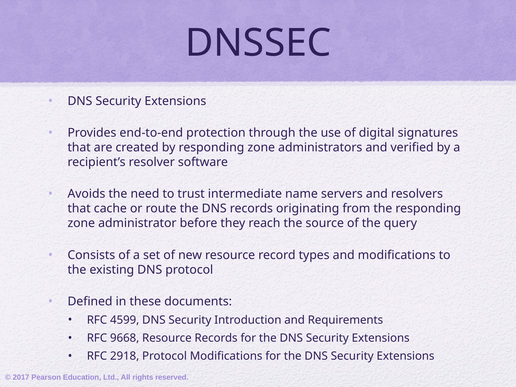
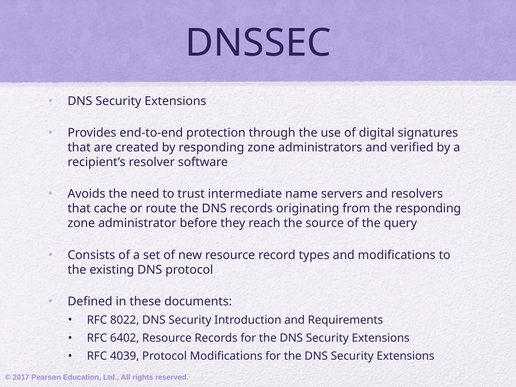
4599: 4599 -> 8022
9668: 9668 -> 6402
2918: 2918 -> 4039
